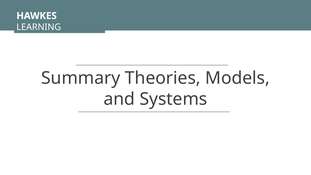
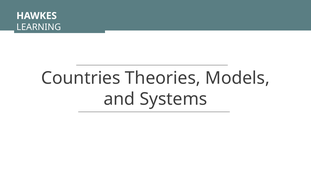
Summary: Summary -> Countries
